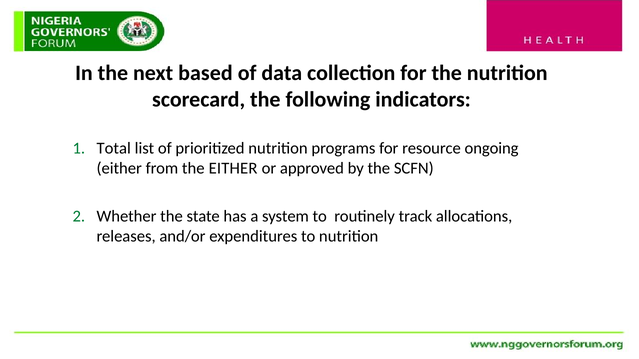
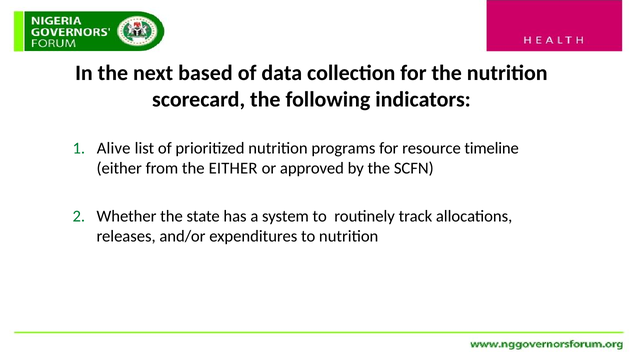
Total: Total -> Alive
ongoing: ongoing -> timeline
